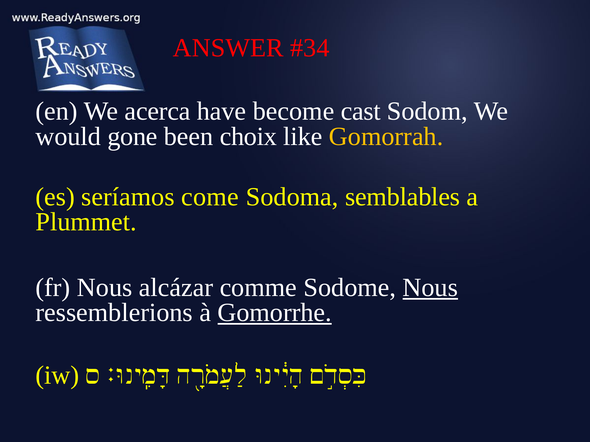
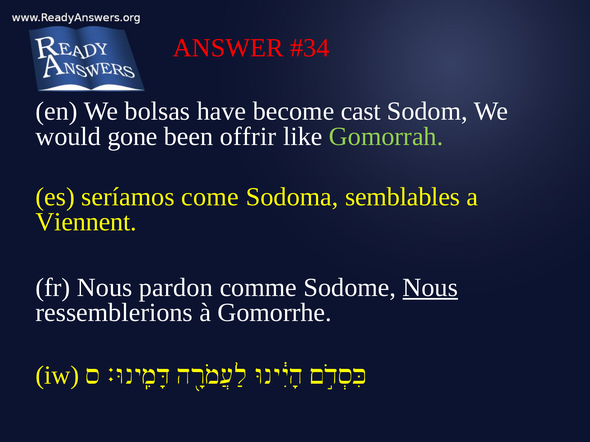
acerca: acerca -> bolsas
choix: choix -> offrir
Gomorrah colour: yellow -> light green
Plummet: Plummet -> Viennent
alcázar: alcázar -> pardon
Gomorrhe underline: present -> none
